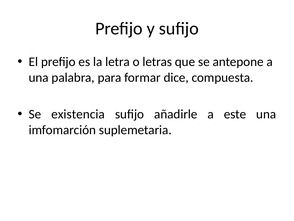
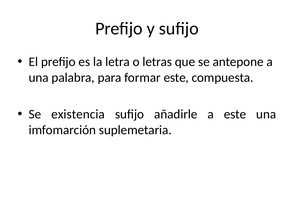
formar dice: dice -> este
